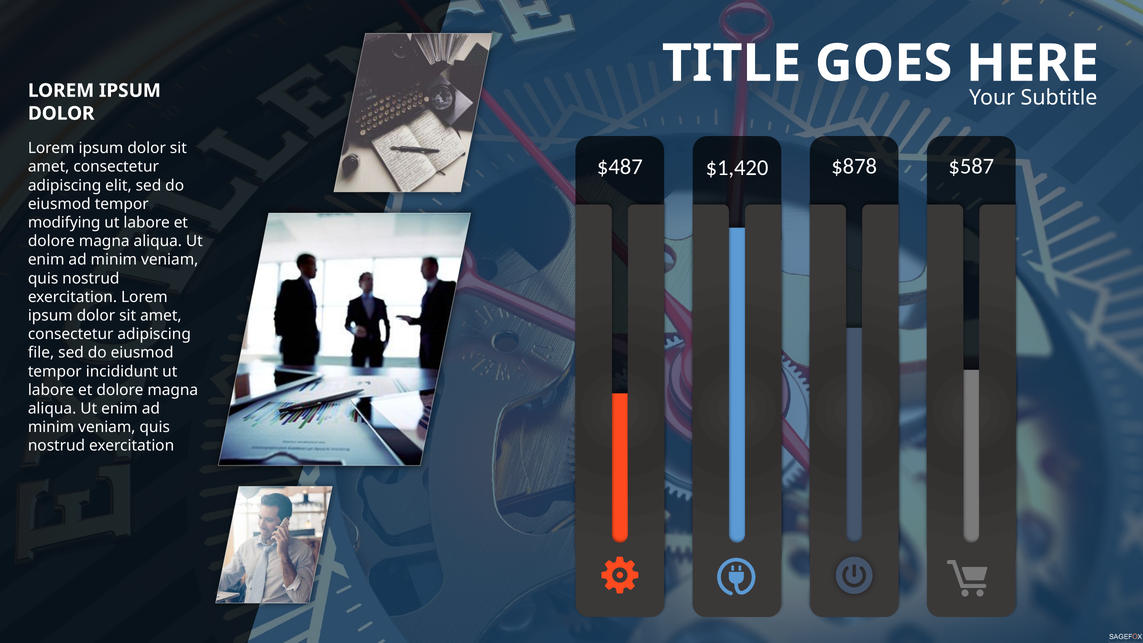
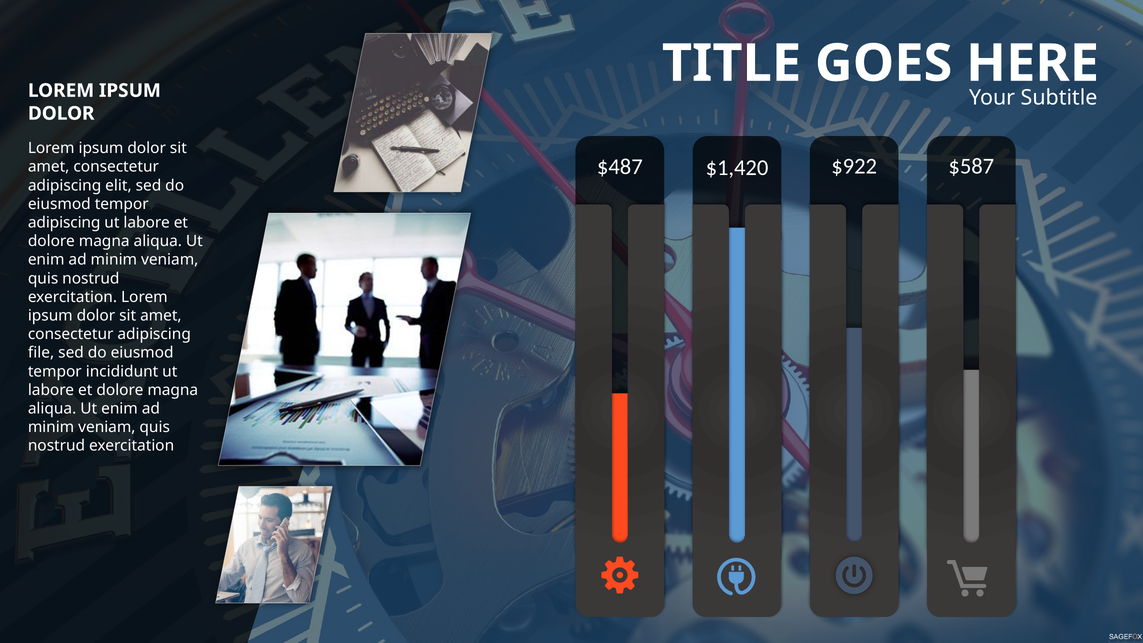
$878: $878 -> $922
modifying at (64, 223): modifying -> adipiscing
